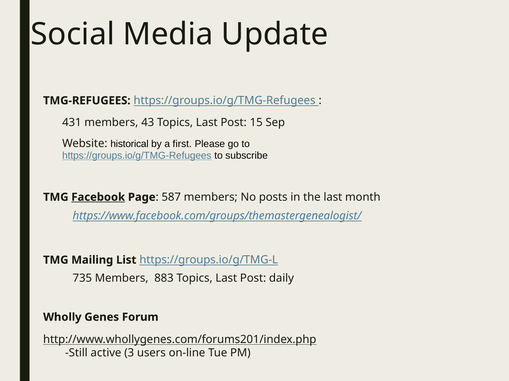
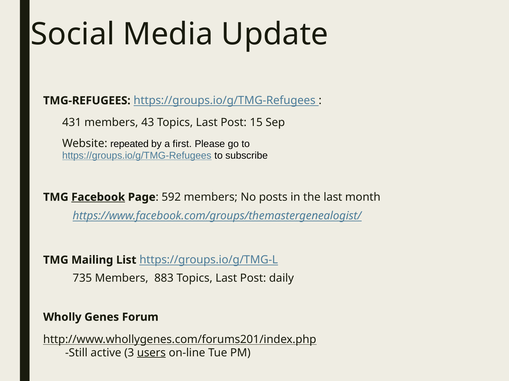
historical: historical -> repeated
587: 587 -> 592
users underline: none -> present
